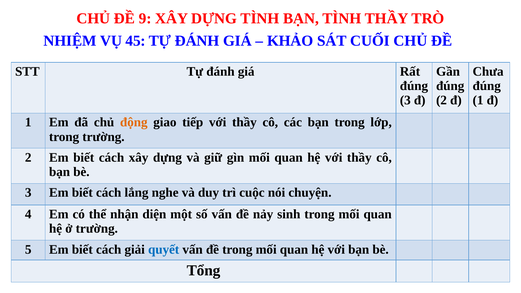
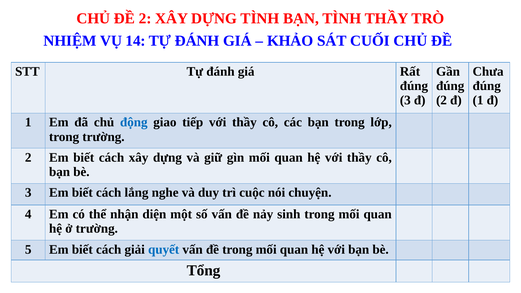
ĐỀ 9: 9 -> 2
45: 45 -> 14
động colour: orange -> blue
